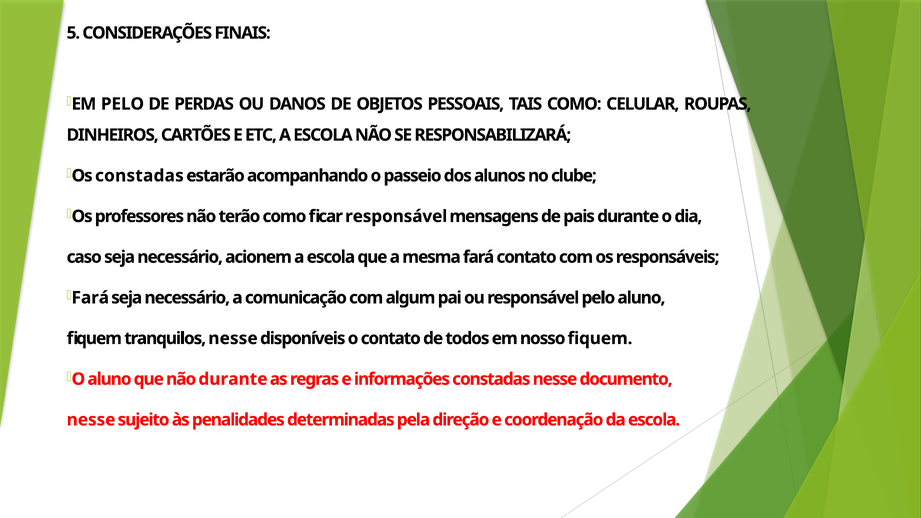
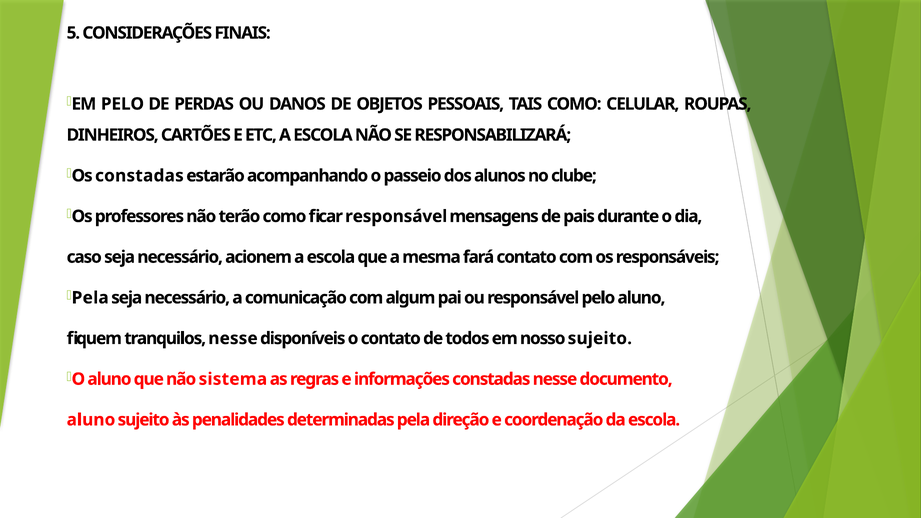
Fará at (90, 298): Fará -> Pela
nosso fiquem: fiquem -> sujeito
não durante: durante -> sistema
nesse at (91, 420): nesse -> aluno
